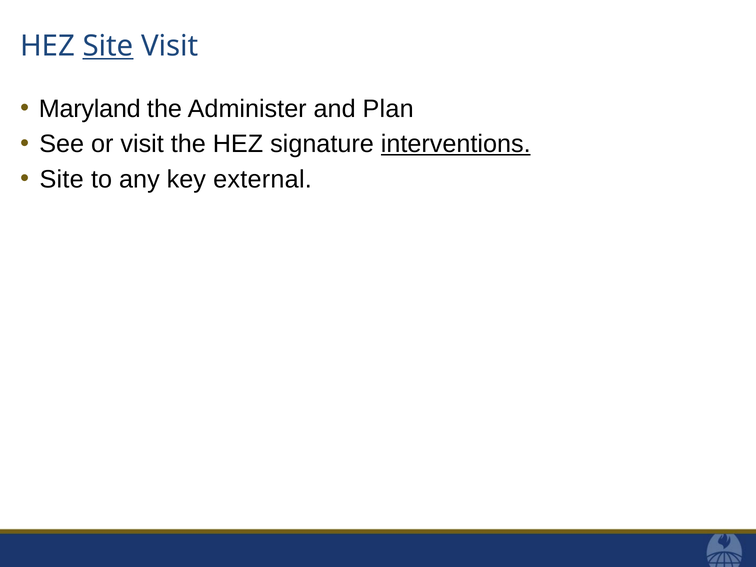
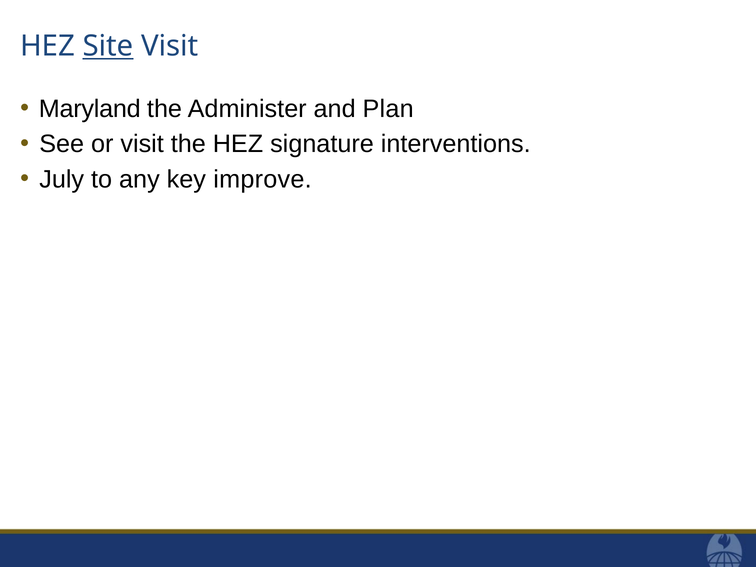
interventions underline: present -> none
Site at (62, 179): Site -> July
external: external -> improve
